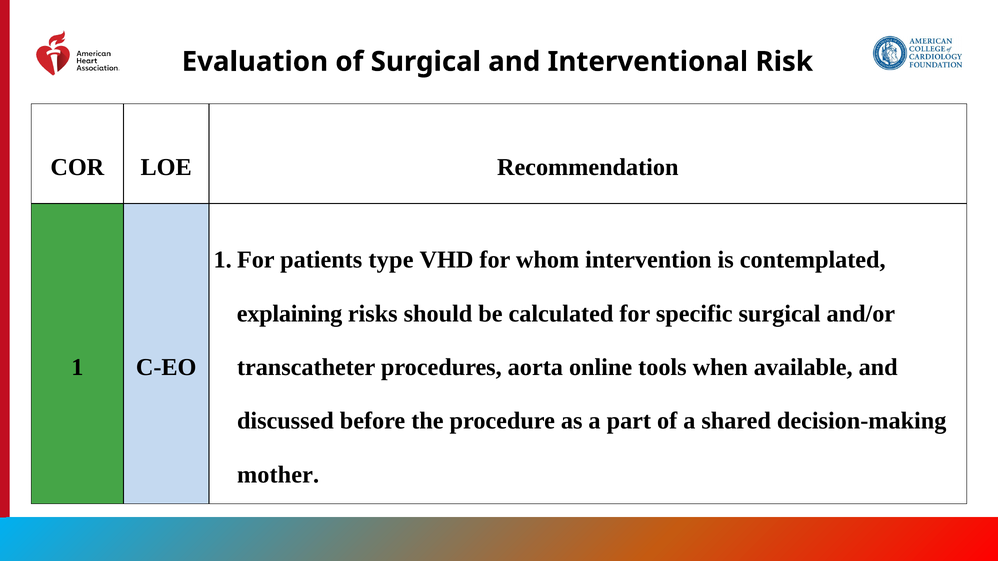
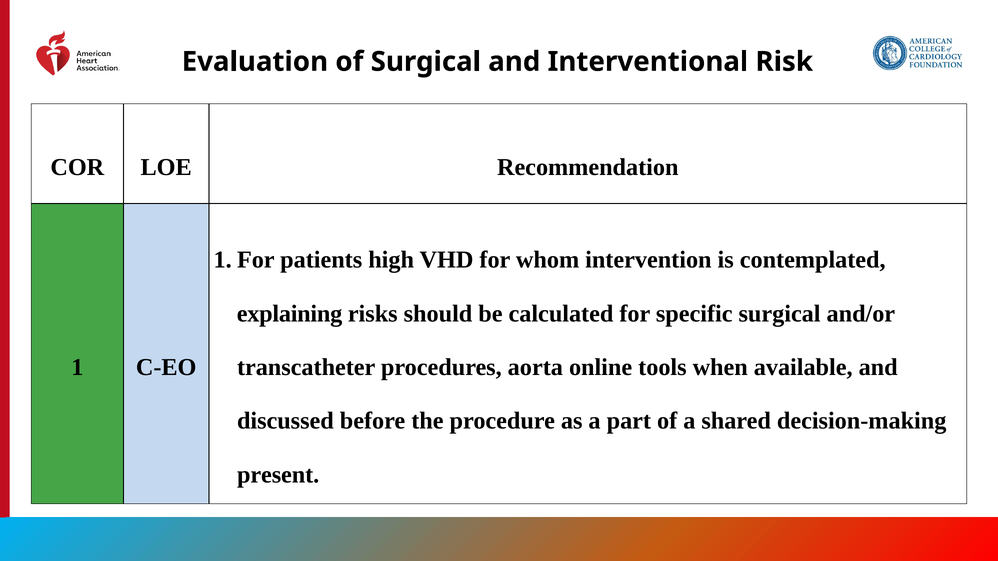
type: type -> high
mother: mother -> present
